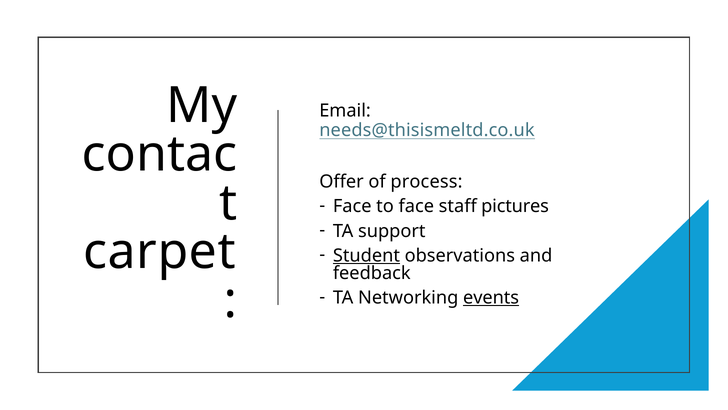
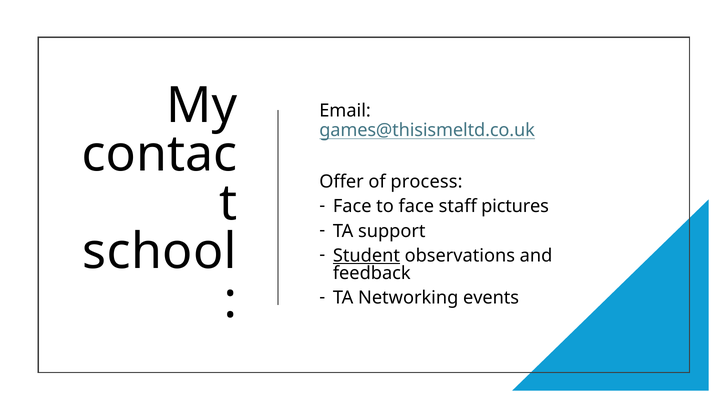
needs@thisismeltd.co.uk: needs@thisismeltd.co.uk -> games@thisismeltd.co.uk
carpet: carpet -> school
events underline: present -> none
